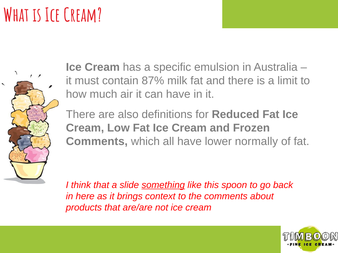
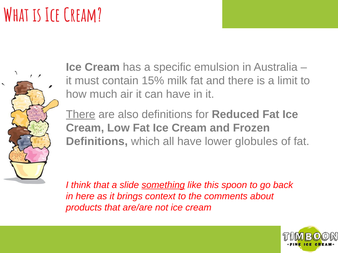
87%: 87% -> 15%
There at (81, 115) underline: none -> present
Comments at (97, 142): Comments -> Definitions
normally: normally -> globules
